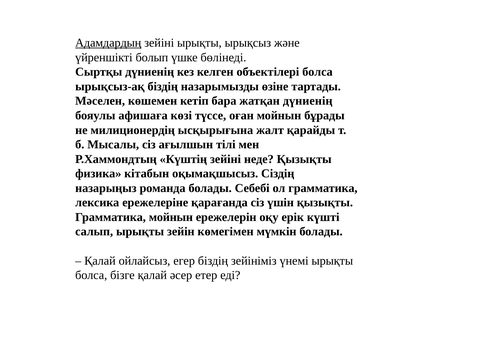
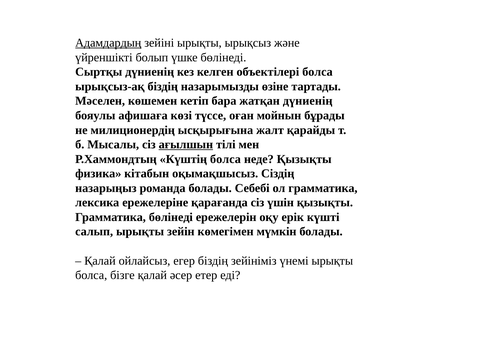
ағылшын underline: none -> present
Күштің зейiнi: зейiнi -> болса
Грамматика мойнын: мойнын -> бөлiнедi
